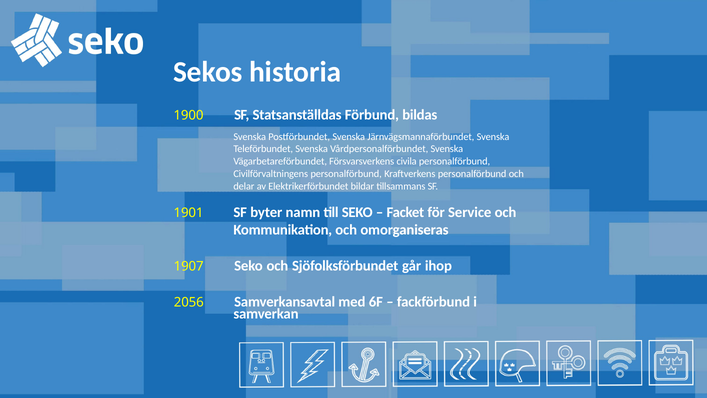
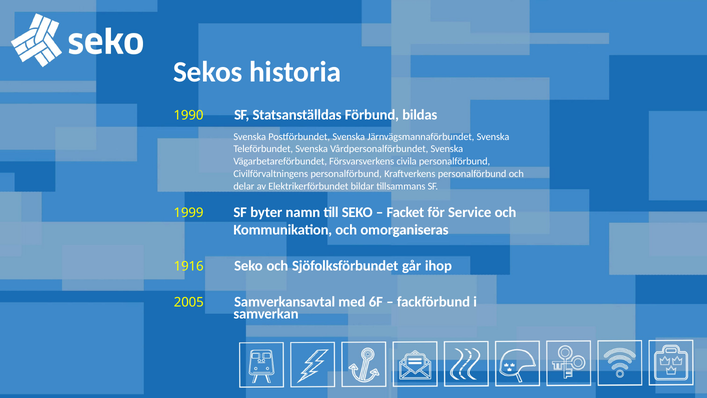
1900: 1900 -> 1990
1901: 1901 -> 1999
1907: 1907 -> 1916
2056: 2056 -> 2005
